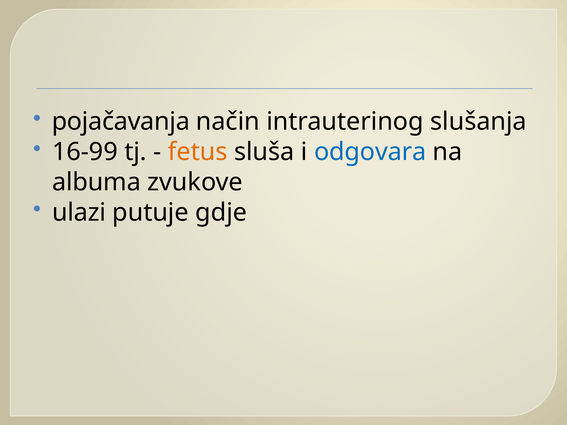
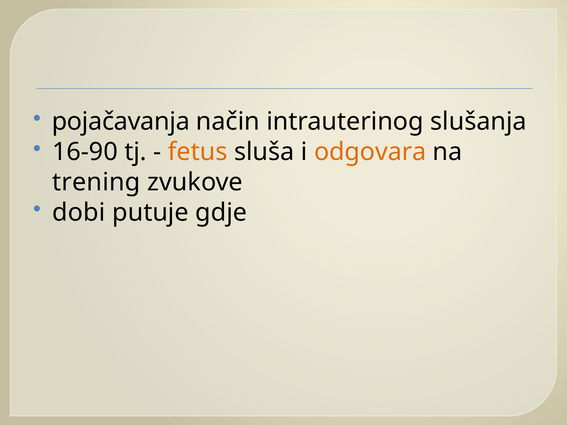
16-99: 16-99 -> 16-90
odgovara colour: blue -> orange
albuma: albuma -> trening
ulazi: ulazi -> dobi
